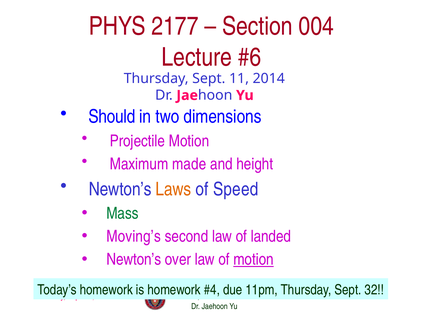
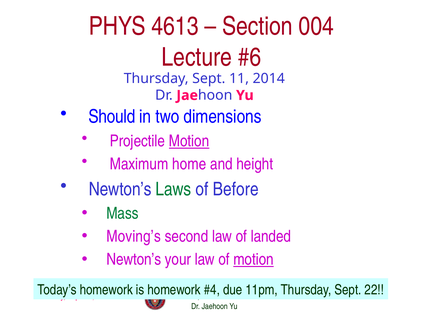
2177: 2177 -> 4613
Motion at (189, 141) underline: none -> present
made: made -> home
Laws colour: orange -> green
Speed: Speed -> Before
over: over -> your
32: 32 -> 22
